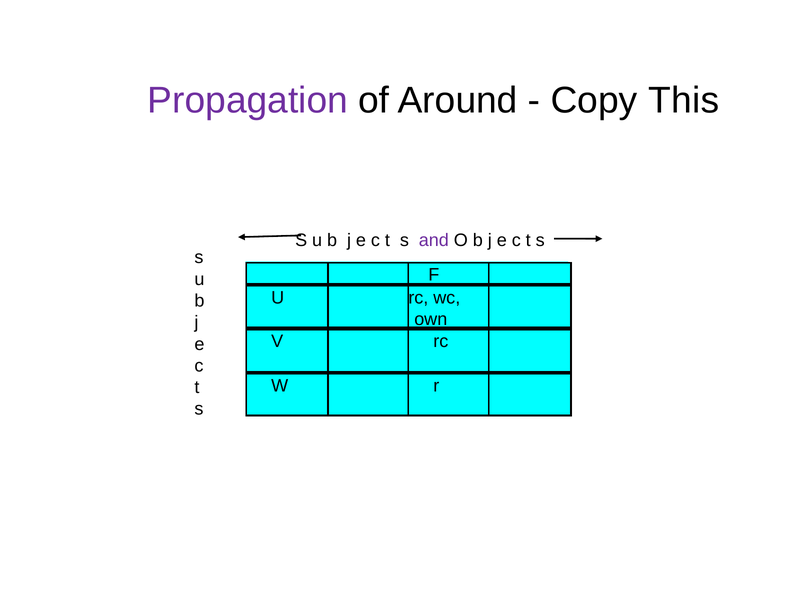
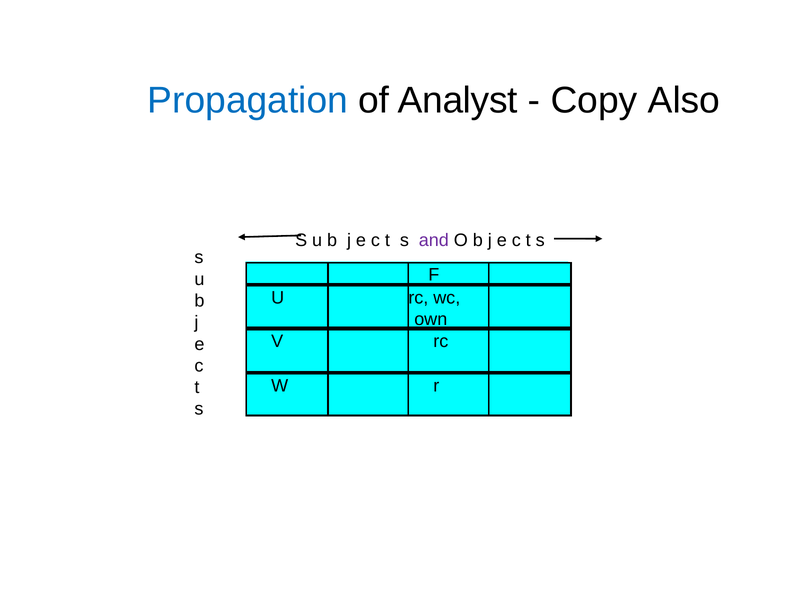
Propagation colour: purple -> blue
Around: Around -> Analyst
This: This -> Also
